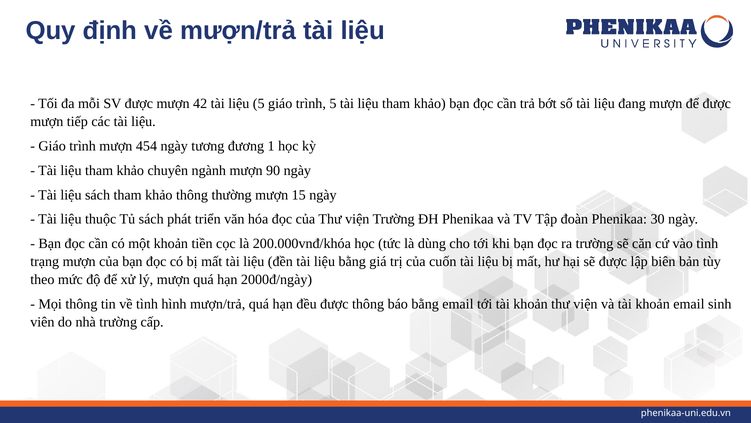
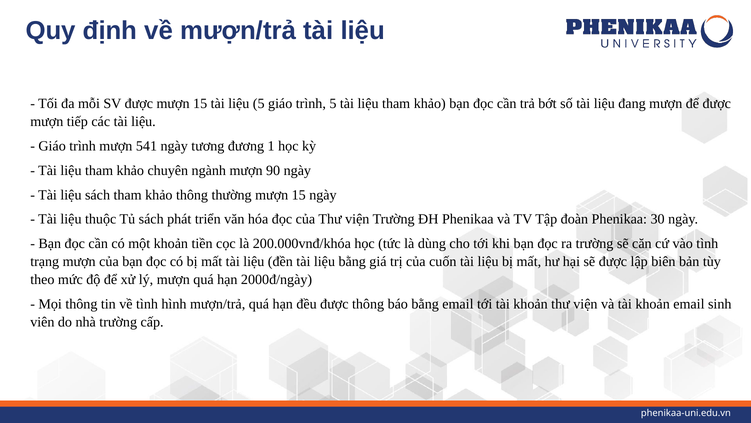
được mượn 42: 42 -> 15
454: 454 -> 541
